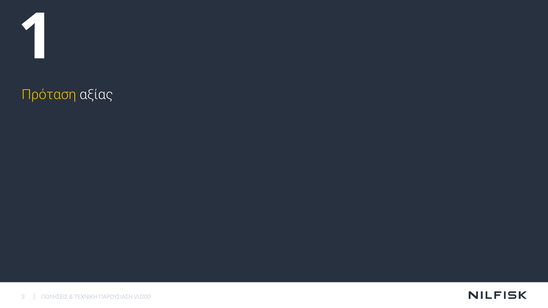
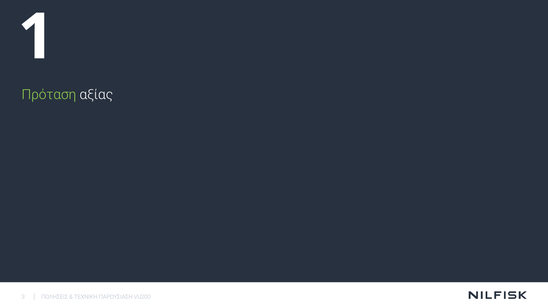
Πρόταση colour: yellow -> light green
